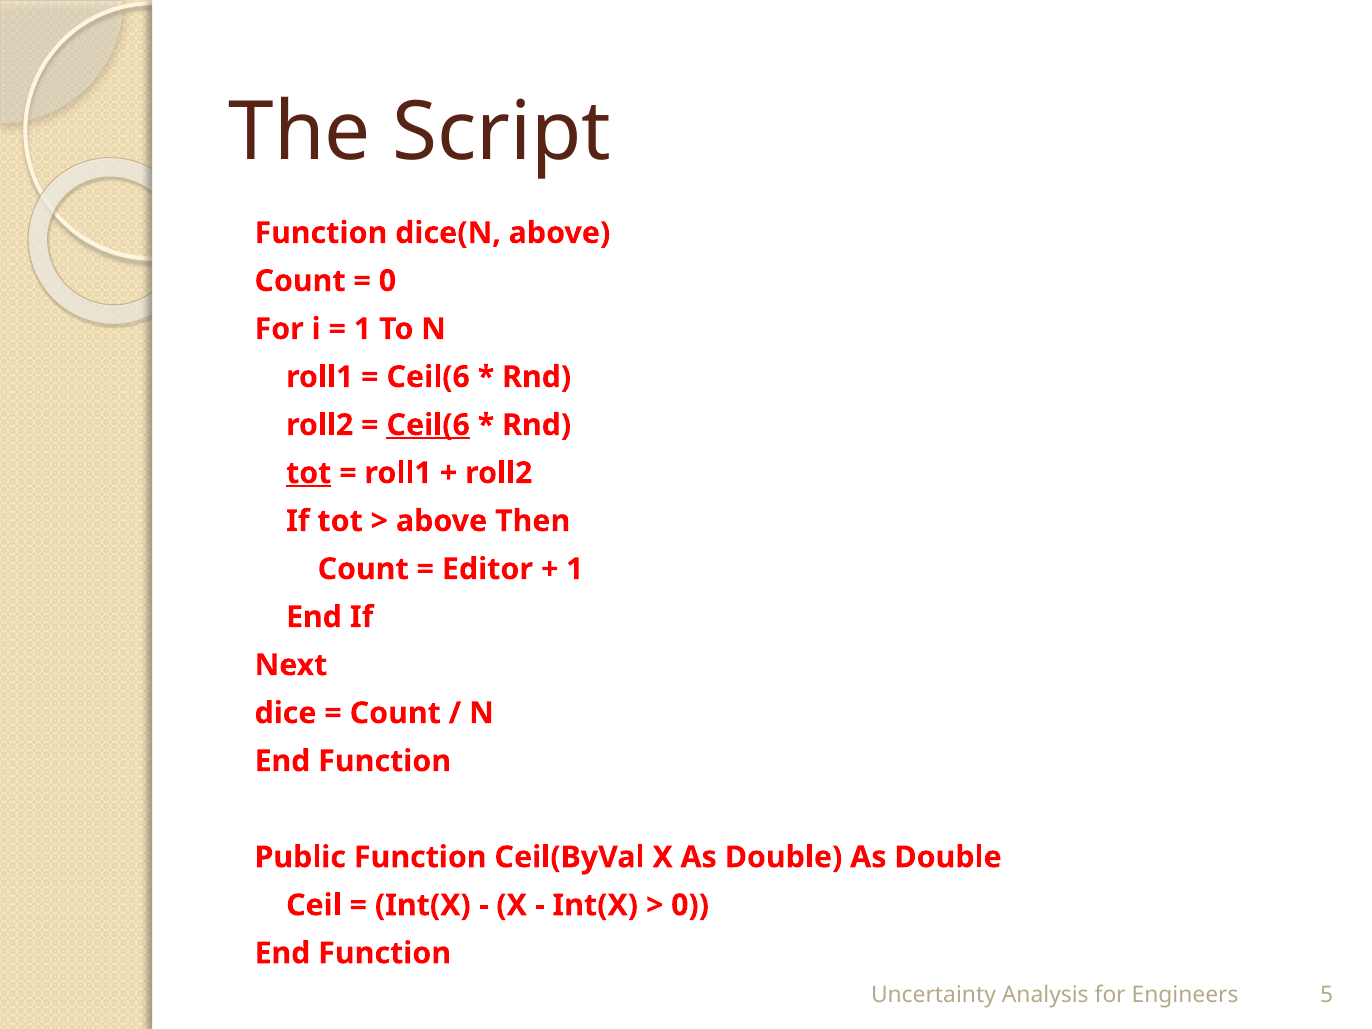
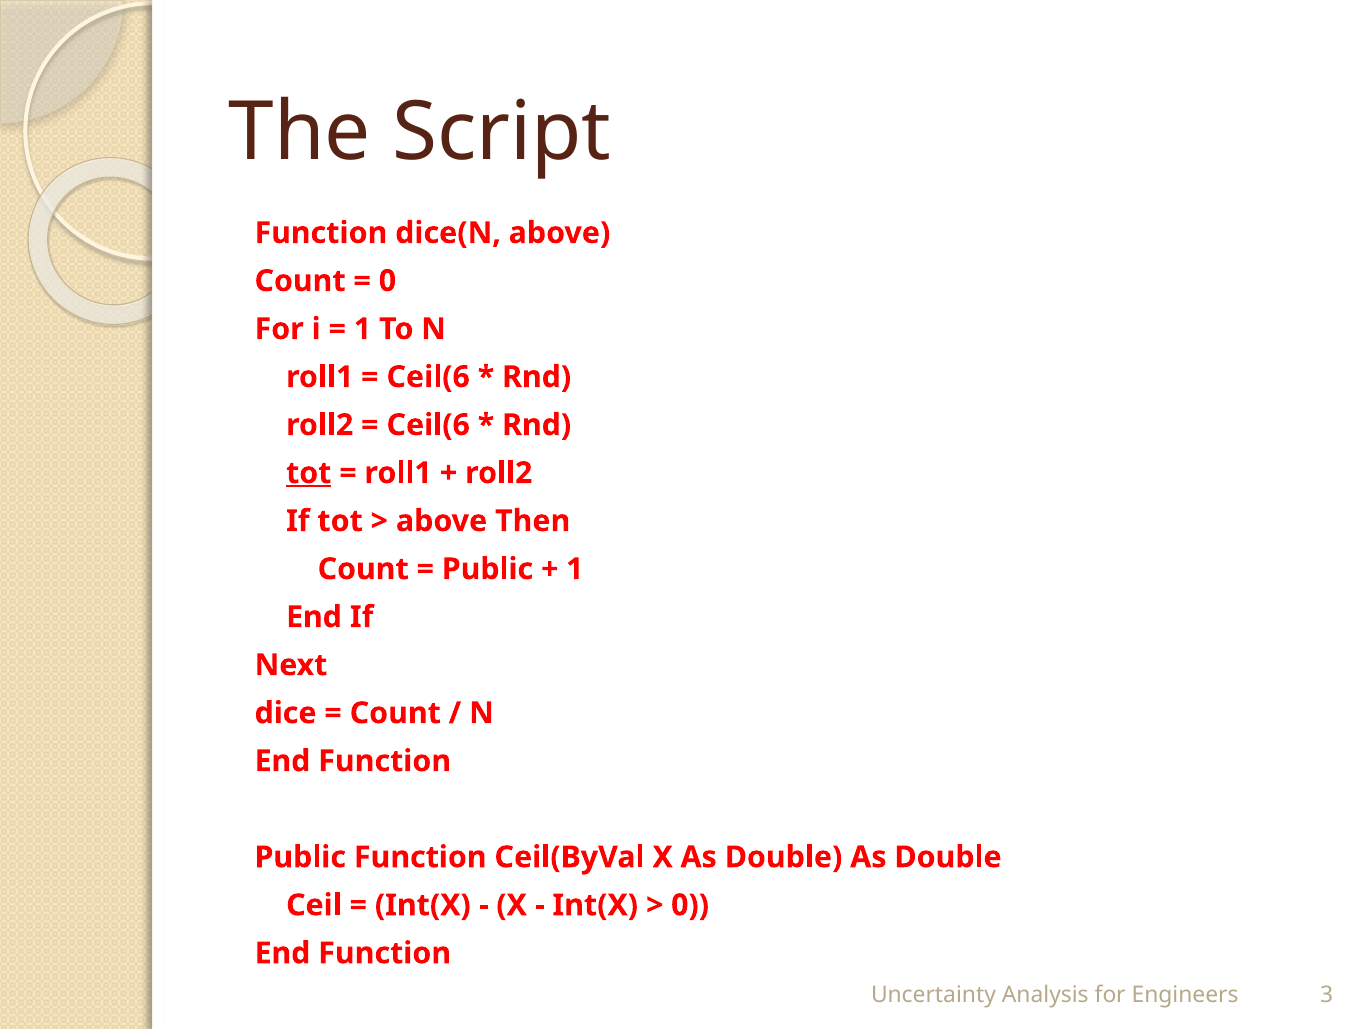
Ceil(6 at (428, 425) underline: present -> none
Editor at (487, 569): Editor -> Public
5: 5 -> 3
